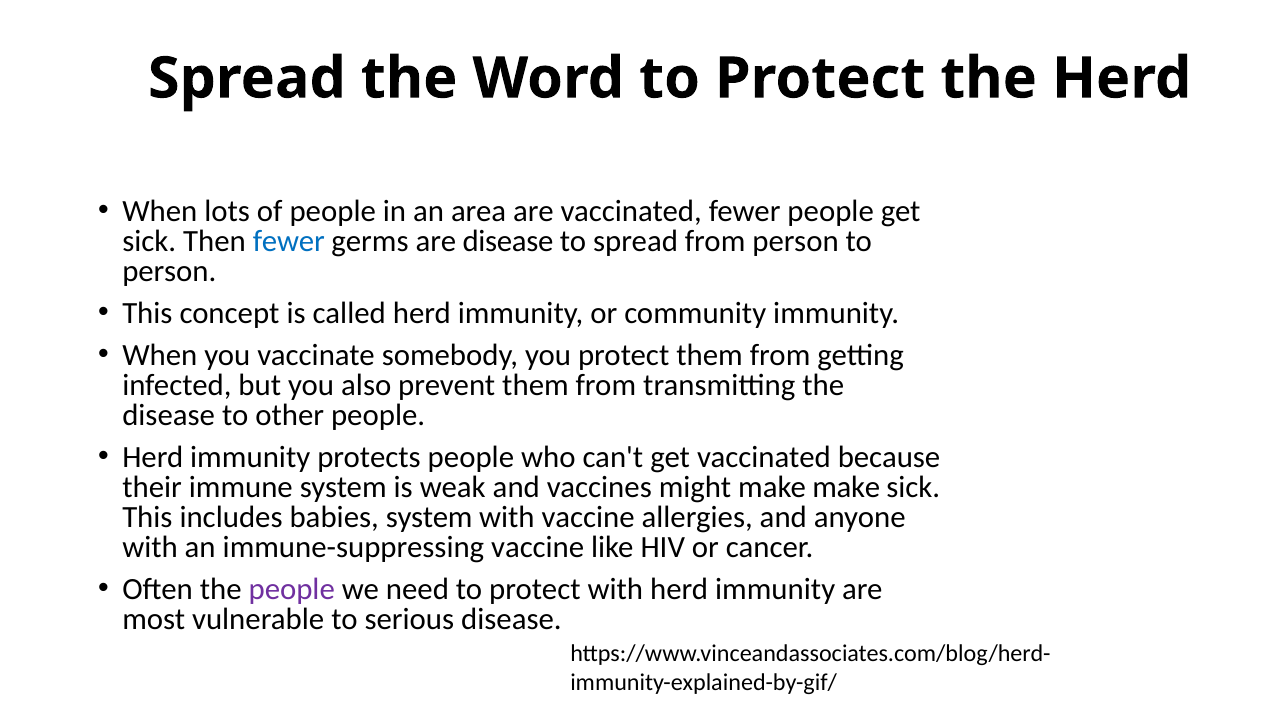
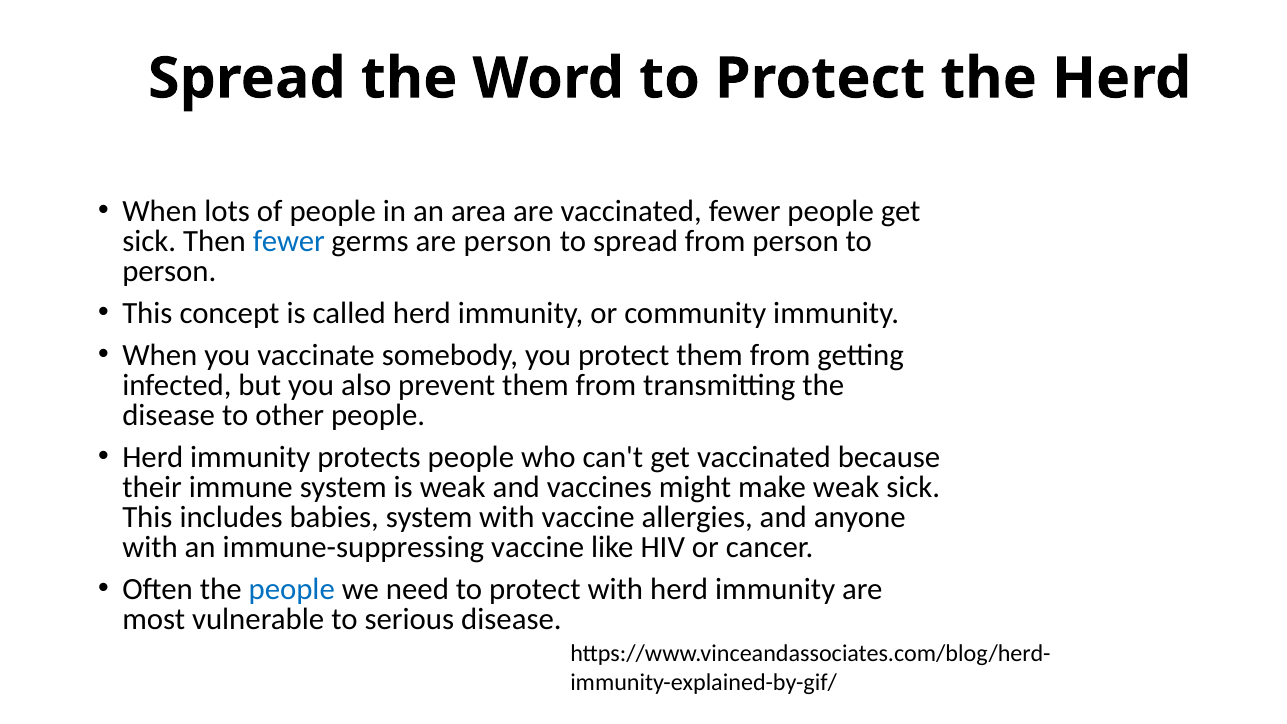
are disease: disease -> person
make make: make -> weak
people at (292, 589) colour: purple -> blue
